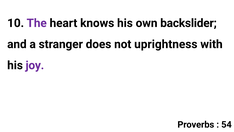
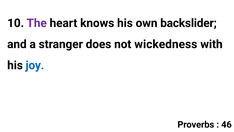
uprightness: uprightness -> wickedness
joy colour: purple -> blue
54: 54 -> 46
